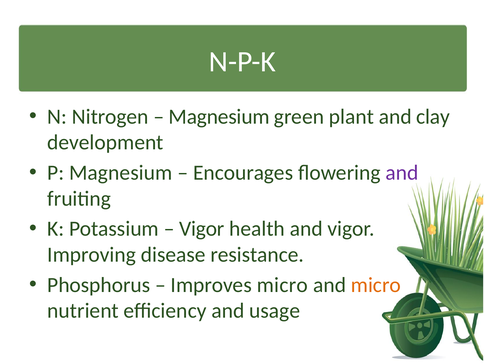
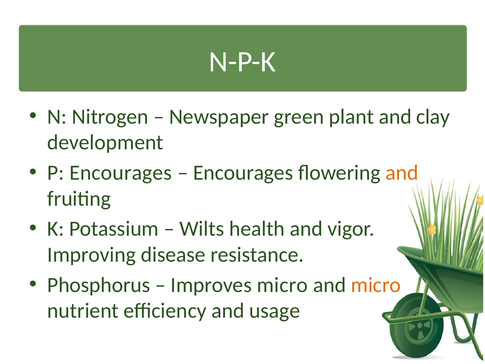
Magnesium at (219, 117): Magnesium -> Newspaper
P Magnesium: Magnesium -> Encourages
and at (402, 173) colour: purple -> orange
Vigor at (202, 229): Vigor -> Wilts
